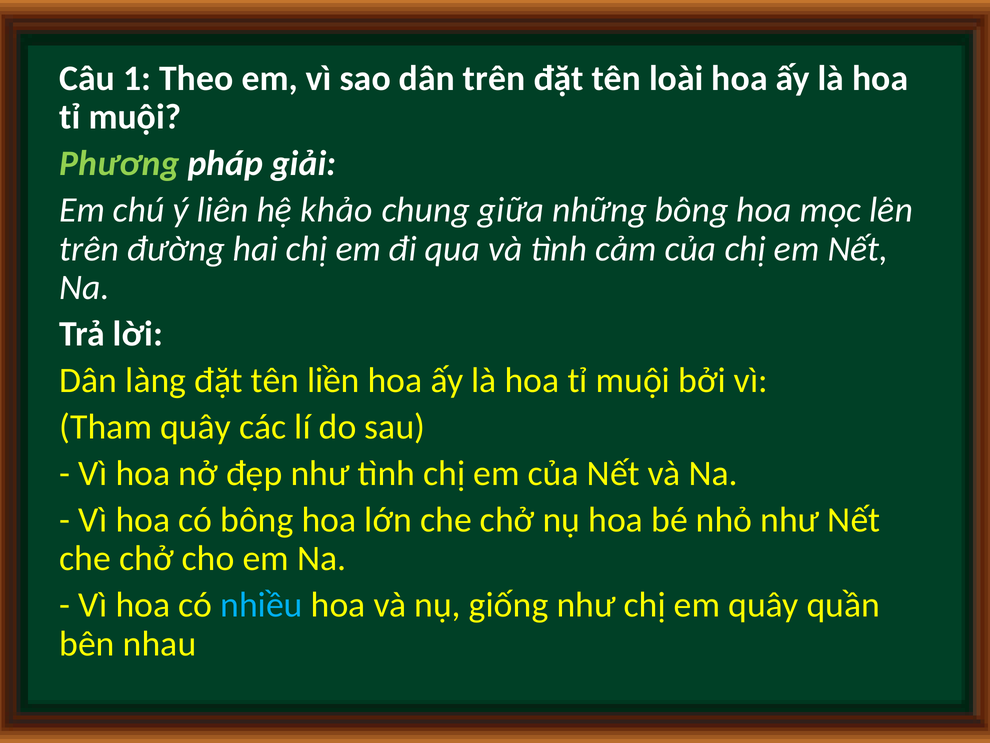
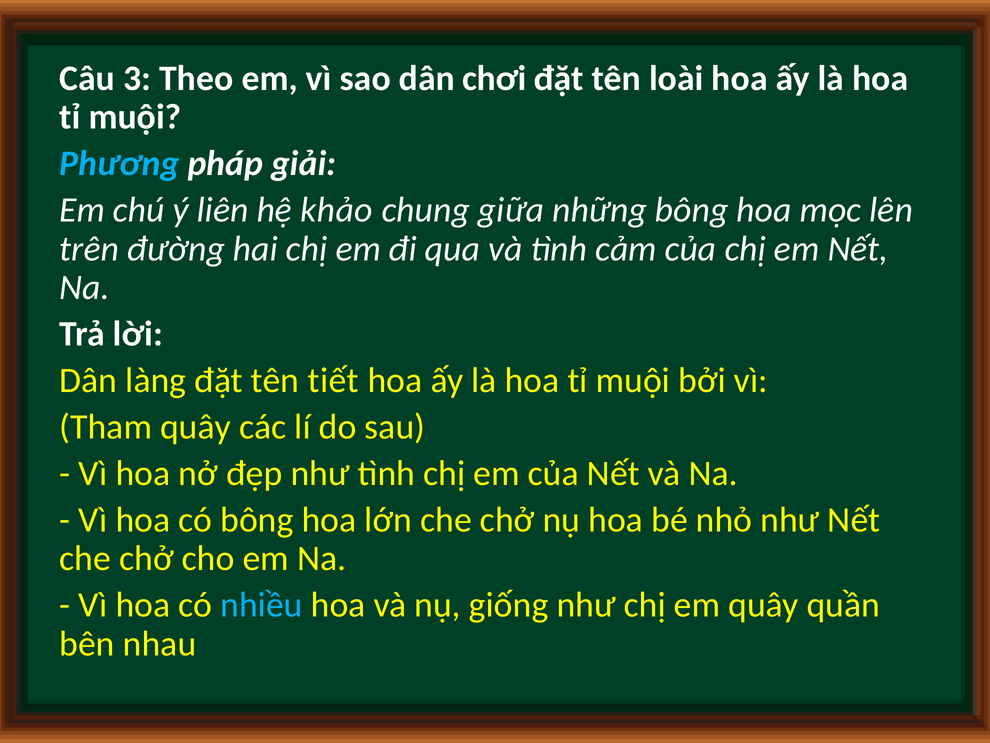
1: 1 -> 3
dân trên: trên -> chơi
Phương colour: light green -> light blue
liền: liền -> tiết
